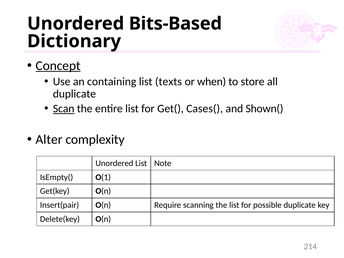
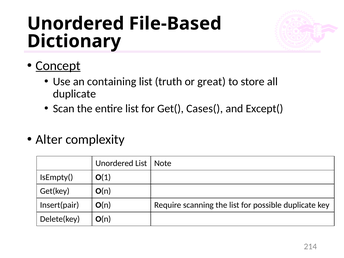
Bits-Based: Bits-Based -> File-Based
texts: texts -> truth
when: when -> great
Scan underline: present -> none
Shown(: Shown( -> Except(
